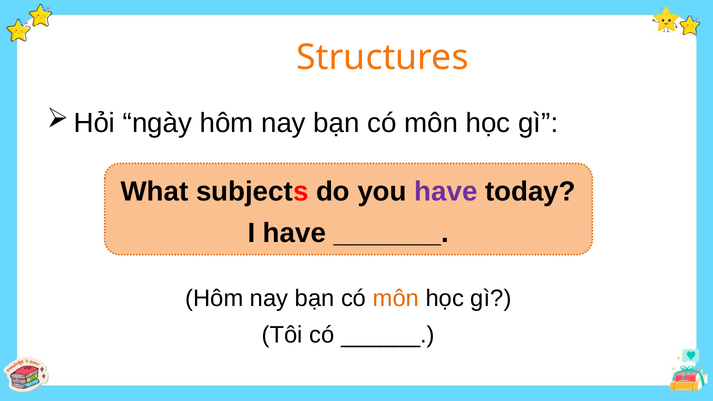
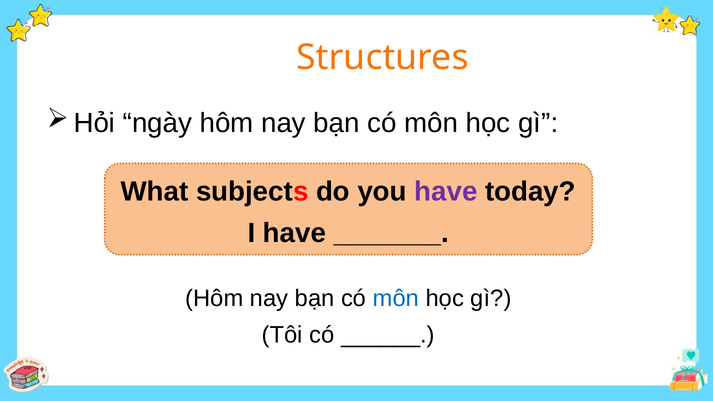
môn at (396, 298) colour: orange -> blue
